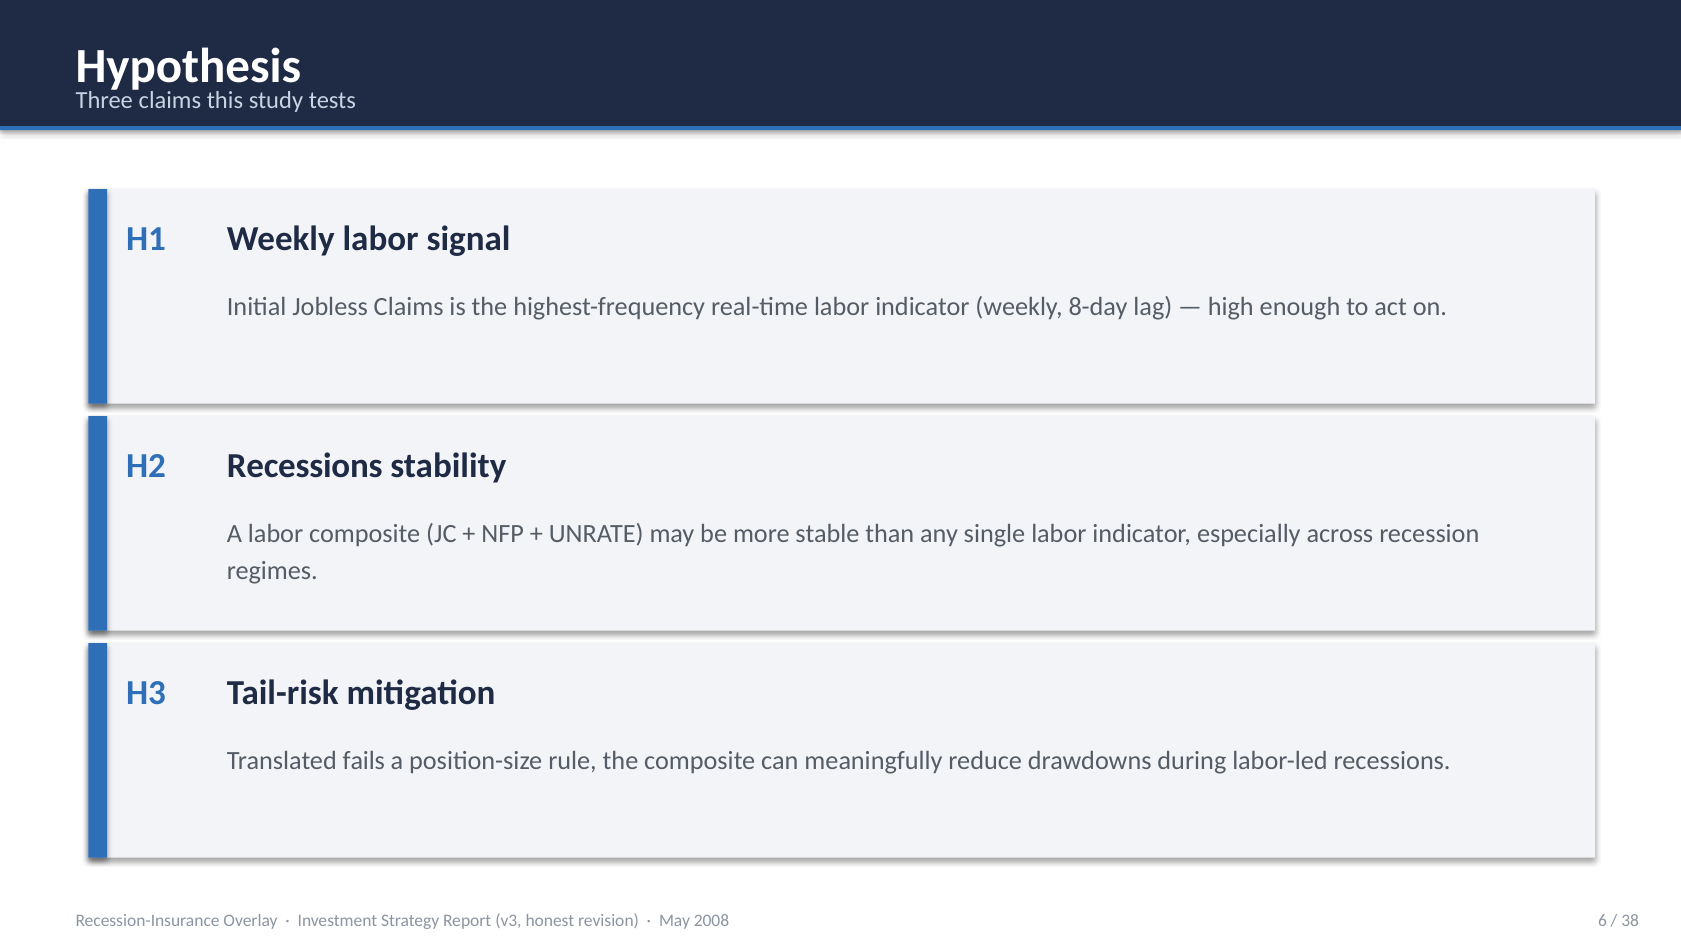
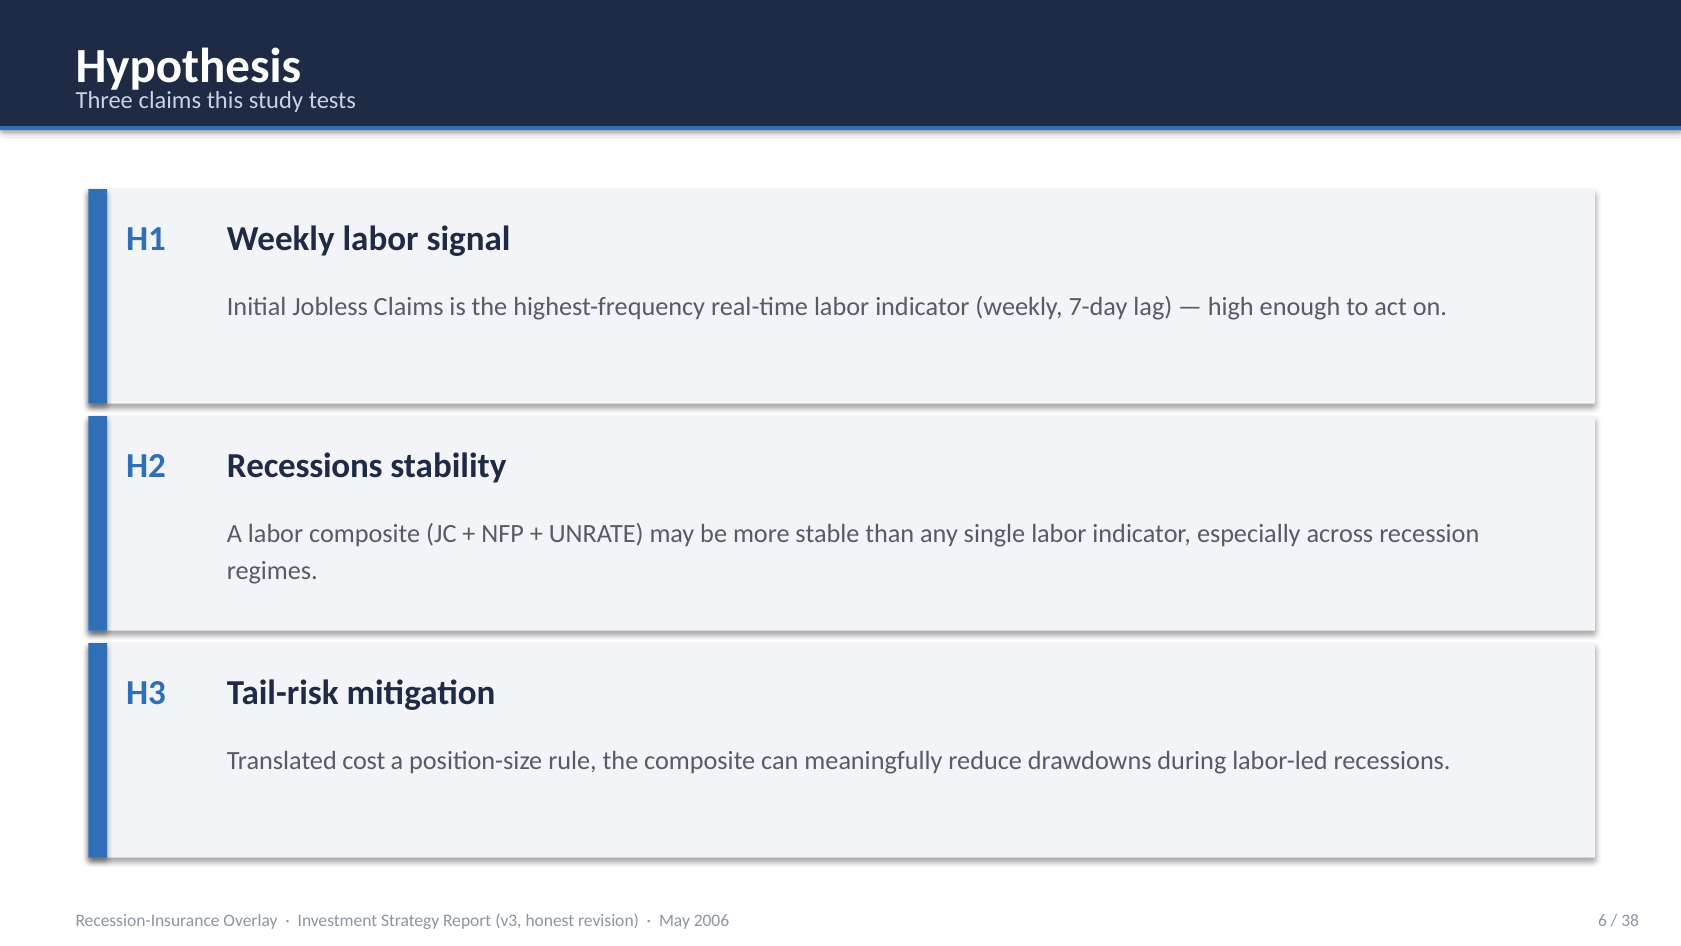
8-day: 8-day -> 7-day
fails: fails -> cost
2008: 2008 -> 2006
